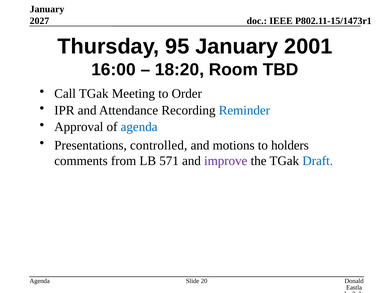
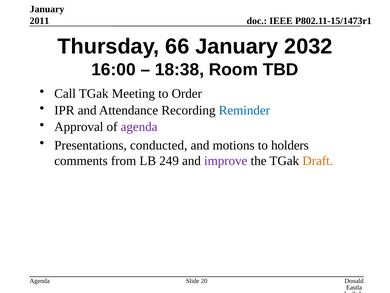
2027: 2027 -> 2011
95: 95 -> 66
2001: 2001 -> 2032
18:20: 18:20 -> 18:38
agenda at (139, 127) colour: blue -> purple
controlled: controlled -> conducted
571: 571 -> 249
Draft colour: blue -> orange
